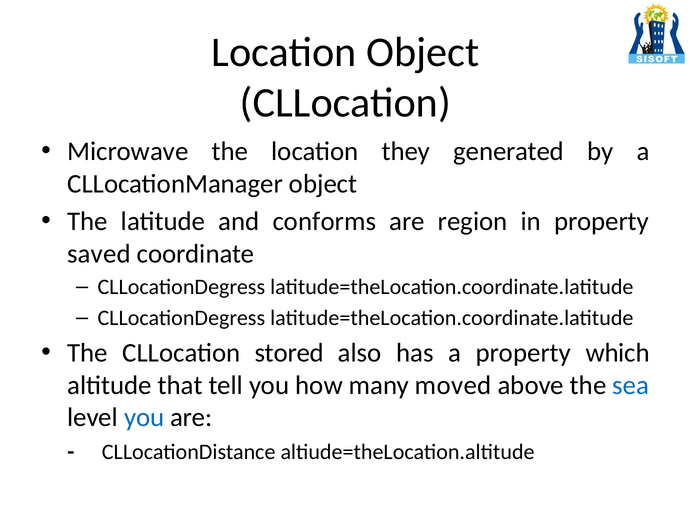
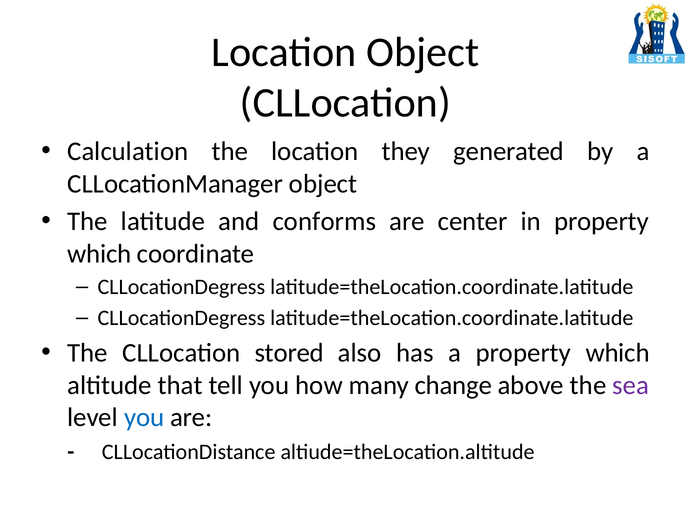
Microwave: Microwave -> Calculation
region: region -> center
saved at (99, 254): saved -> which
moved: moved -> change
sea colour: blue -> purple
